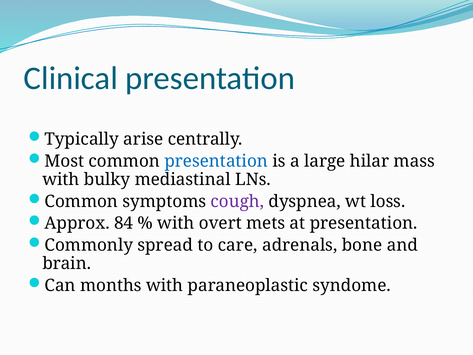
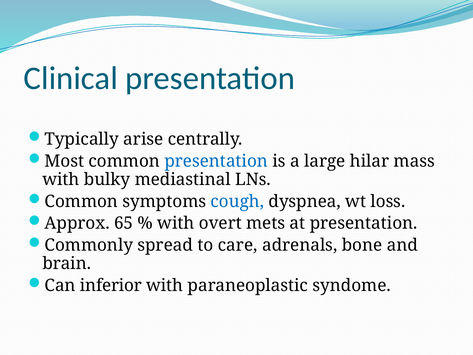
cough colour: purple -> blue
84: 84 -> 65
months: months -> inferior
